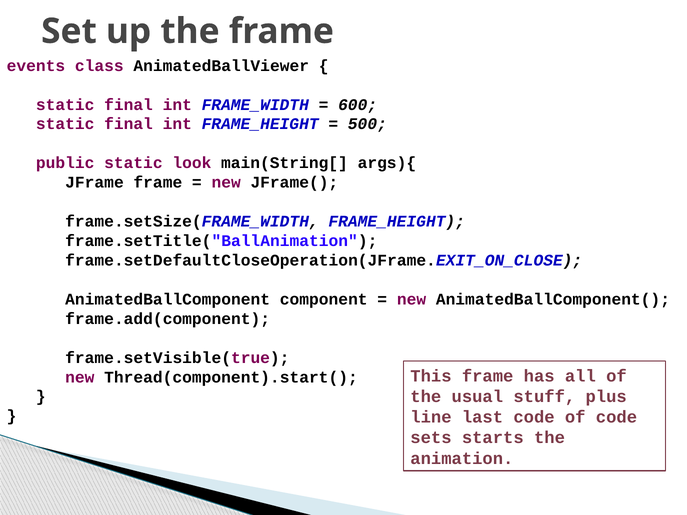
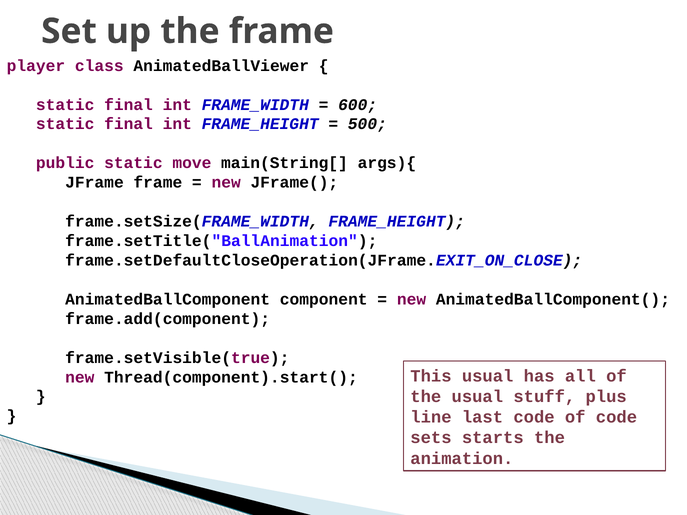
events: events -> player
look: look -> move
This frame: frame -> usual
